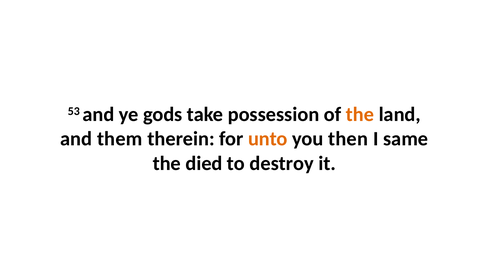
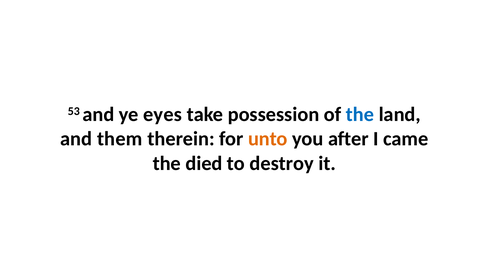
gods: gods -> eyes
the at (360, 114) colour: orange -> blue
then: then -> after
same: same -> came
